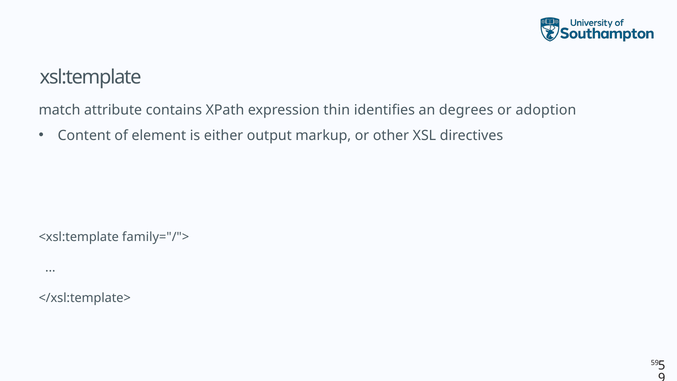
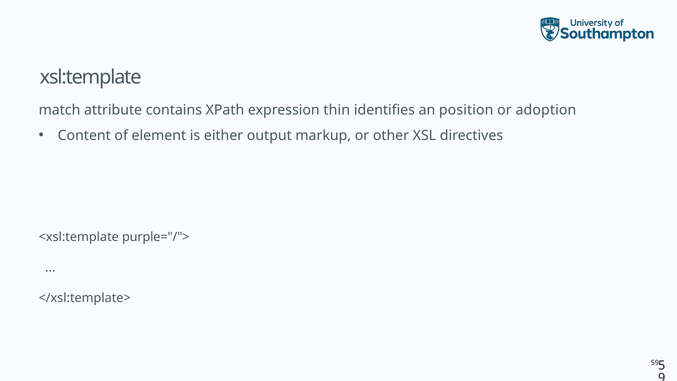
degrees: degrees -> position
family="/">: family="/"> -> purple="/">
